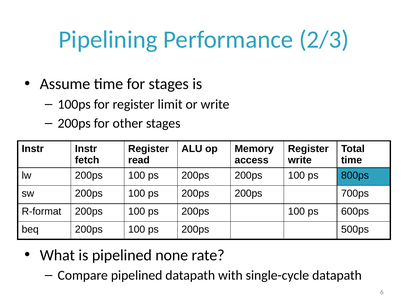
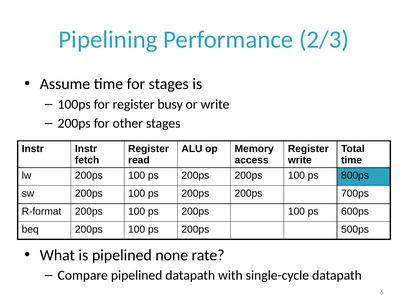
limit: limit -> busy
